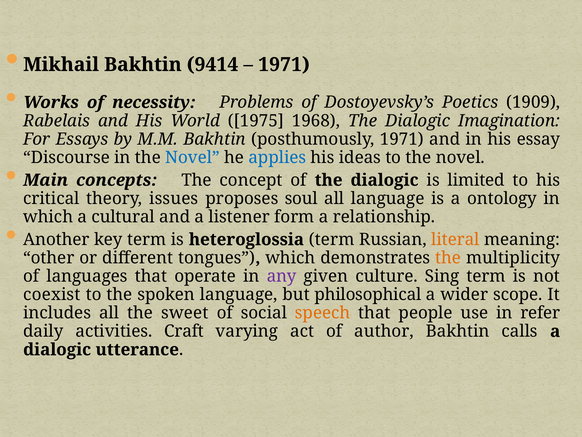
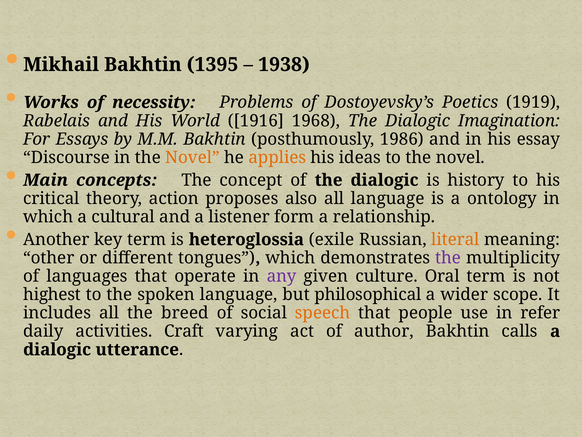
9414: 9414 -> 1395
1971 at (284, 65): 1971 -> 1938
1909: 1909 -> 1919
1975: 1975 -> 1916
posthumously 1971: 1971 -> 1986
Novel at (192, 157) colour: blue -> orange
applies colour: blue -> orange
limited: limited -> history
issues: issues -> action
soul: soul -> also
heteroglossia term: term -> exile
the at (448, 258) colour: orange -> purple
Sing: Sing -> Oral
coexist: coexist -> highest
sweet: sweet -> breed
